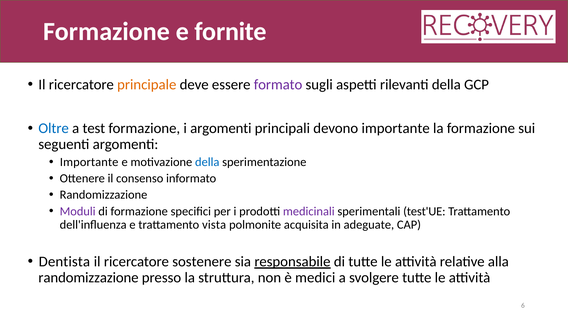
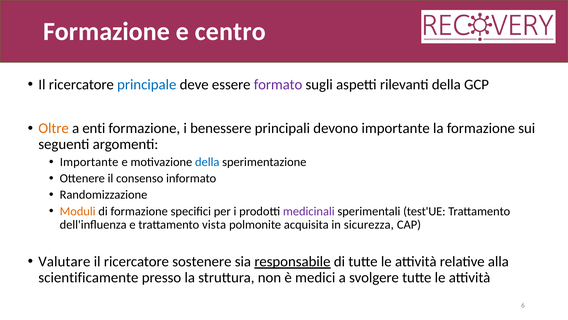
fornite: fornite -> centro
principale colour: orange -> blue
Oltre colour: blue -> orange
test: test -> enti
i argomenti: argomenti -> benessere
Moduli colour: purple -> orange
adeguate: adeguate -> sicurezza
Dentista: Dentista -> Valutare
randomizzazione at (88, 277): randomizzazione -> scientificamente
